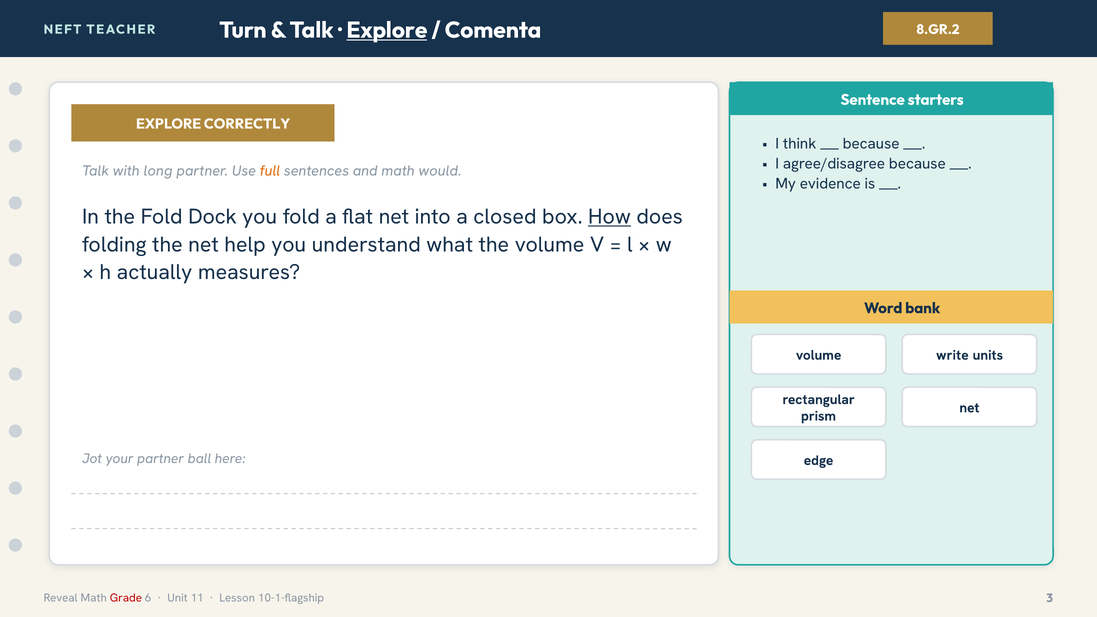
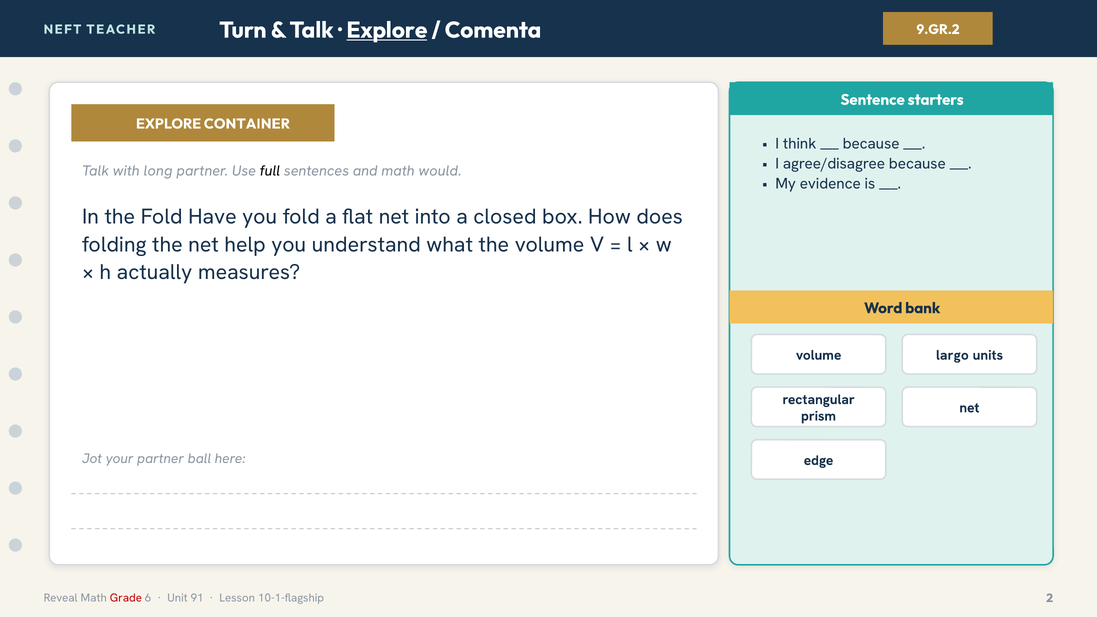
8.GR.2: 8.GR.2 -> 9.GR.2
CORRECTLY: CORRECTLY -> CONTAINER
full colour: orange -> black
Dock: Dock -> Have
How underline: present -> none
write: write -> largo
11: 11 -> 91
3: 3 -> 2
